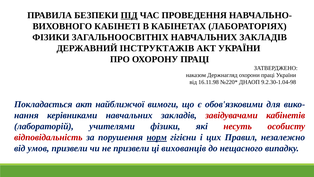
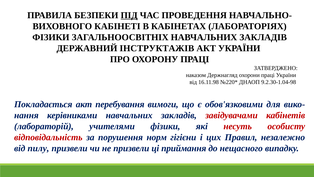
найближчої: найближчої -> перебування
норм underline: present -> none
умов: умов -> пилу
вихованців: вихованців -> приймання
